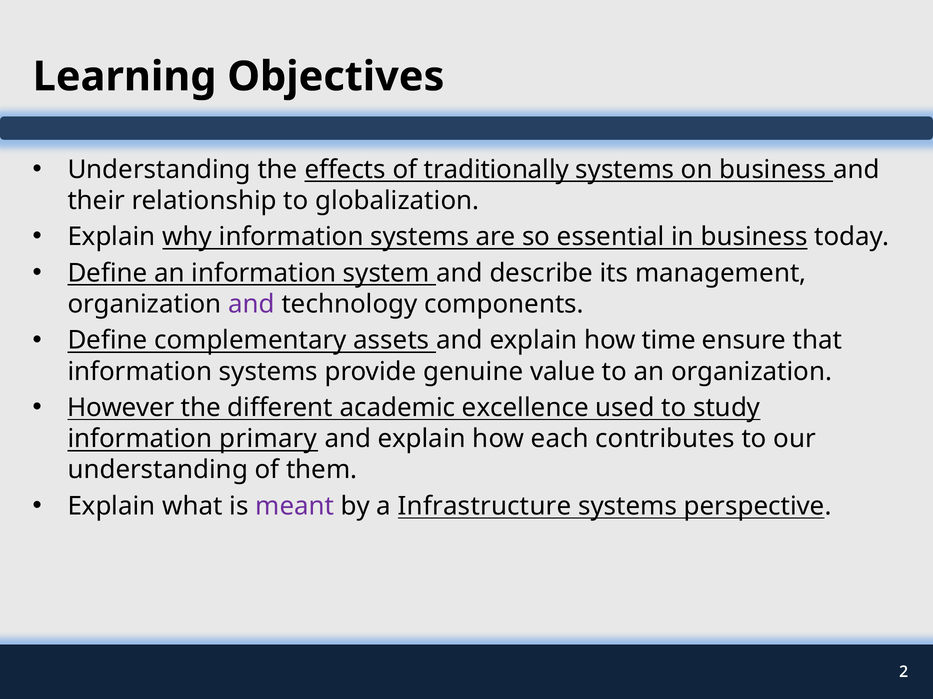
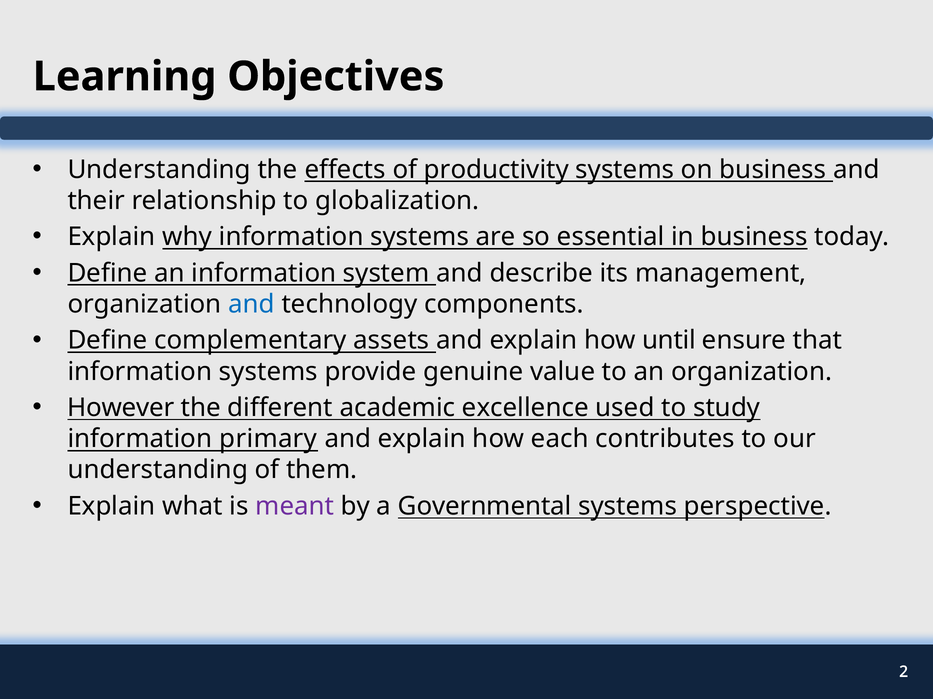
traditionally: traditionally -> productivity
and at (252, 305) colour: purple -> blue
time: time -> until
Infrastructure: Infrastructure -> Governmental
